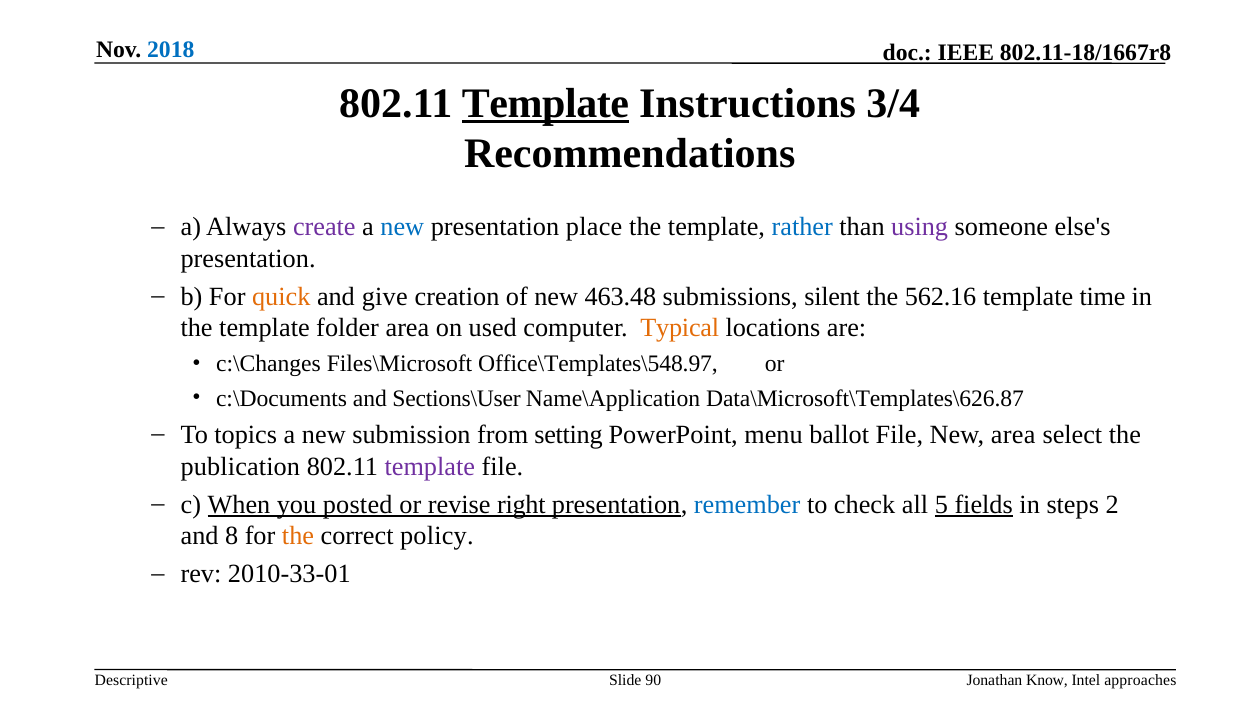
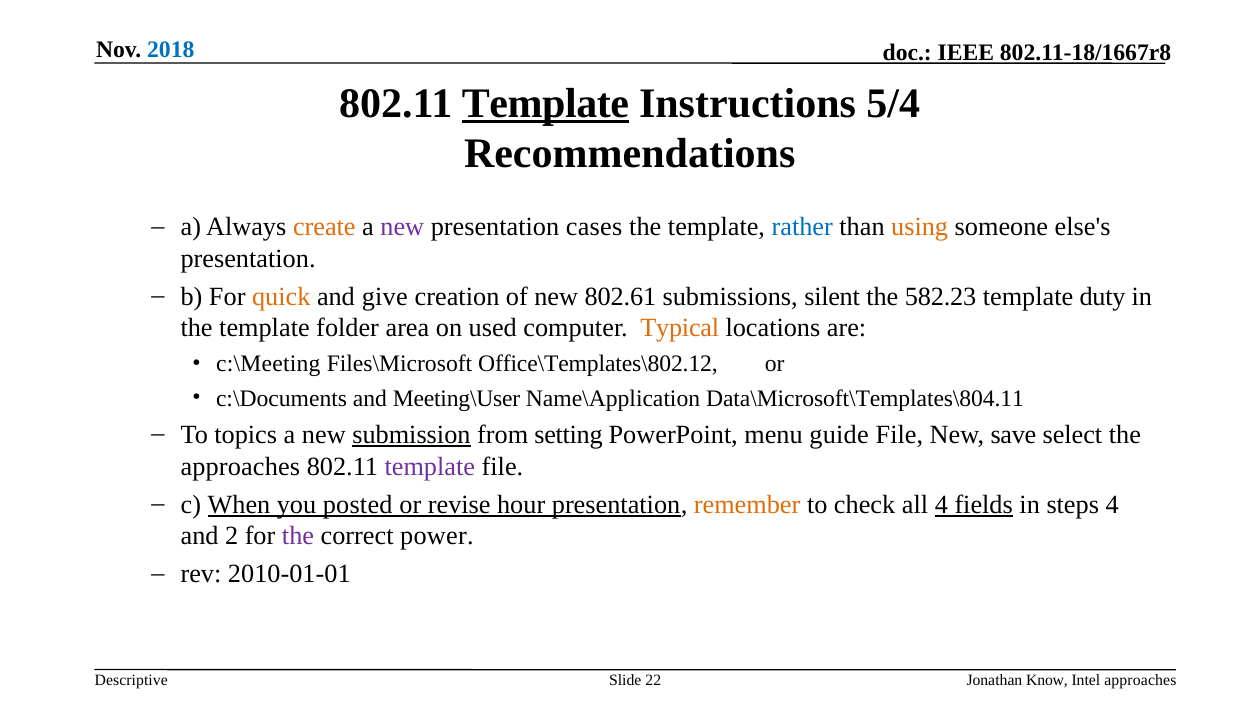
3/4: 3/4 -> 5/4
create colour: purple -> orange
new at (402, 227) colour: blue -> purple
place: place -> cases
using colour: purple -> orange
463.48: 463.48 -> 802.61
562.16: 562.16 -> 582.23
time: time -> duty
c:\Changes: c:\Changes -> c:\Meeting
Office\Templates\548.97: Office\Templates\548.97 -> Office\Templates\802.12
Sections\User: Sections\User -> Meeting\User
Data\Microsoft\Templates\626.87: Data\Microsoft\Templates\626.87 -> Data\Microsoft\Templates\804.11
submission underline: none -> present
ballot: ballot -> guide
New area: area -> save
publication at (240, 466): publication -> approaches
right: right -> hour
remember colour: blue -> orange
all 5: 5 -> 4
steps 2: 2 -> 4
8: 8 -> 2
the at (298, 536) colour: orange -> purple
policy: policy -> power
2010-33-01: 2010-33-01 -> 2010-01-01
90: 90 -> 22
